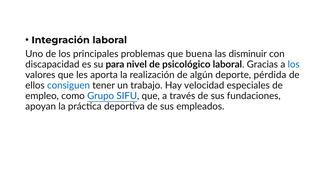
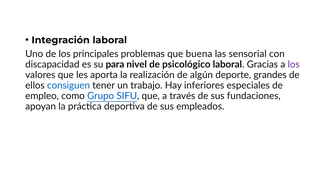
disminuir: disminuir -> sensorial
los at (294, 64) colour: blue -> purple
pérdida: pérdida -> grandes
velocidad: velocidad -> inferiores
